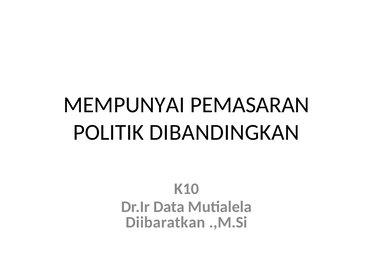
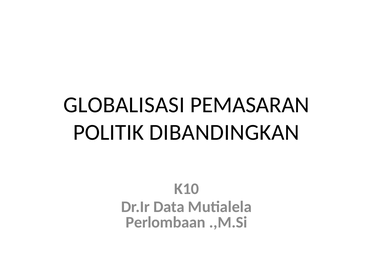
MEMPUNYAI: MEMPUNYAI -> GLOBALISASI
Diibaratkan: Diibaratkan -> Perlombaan
